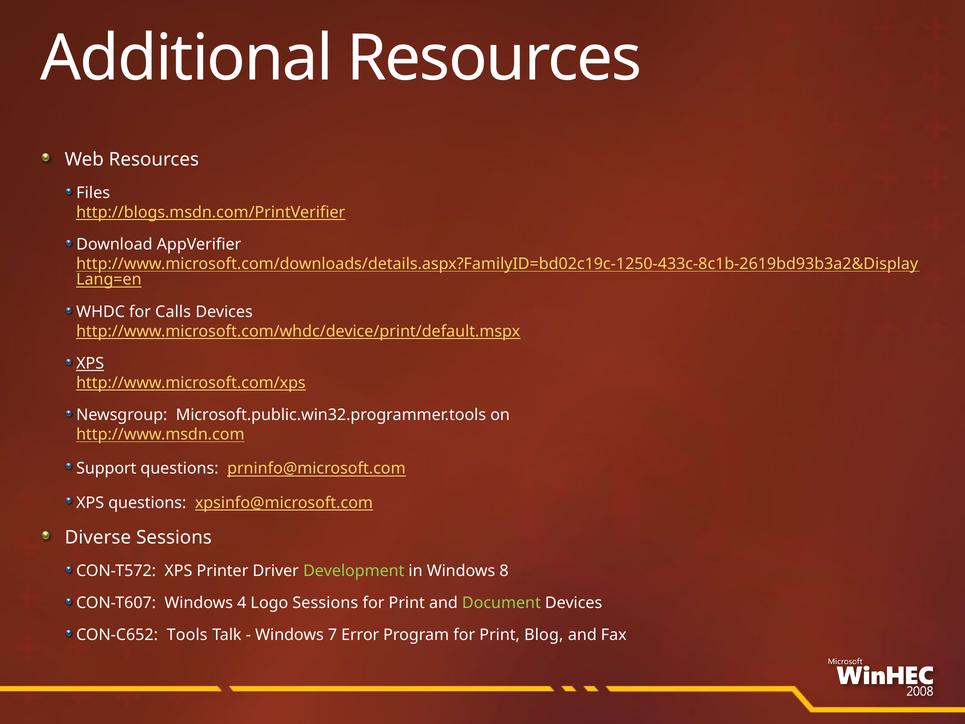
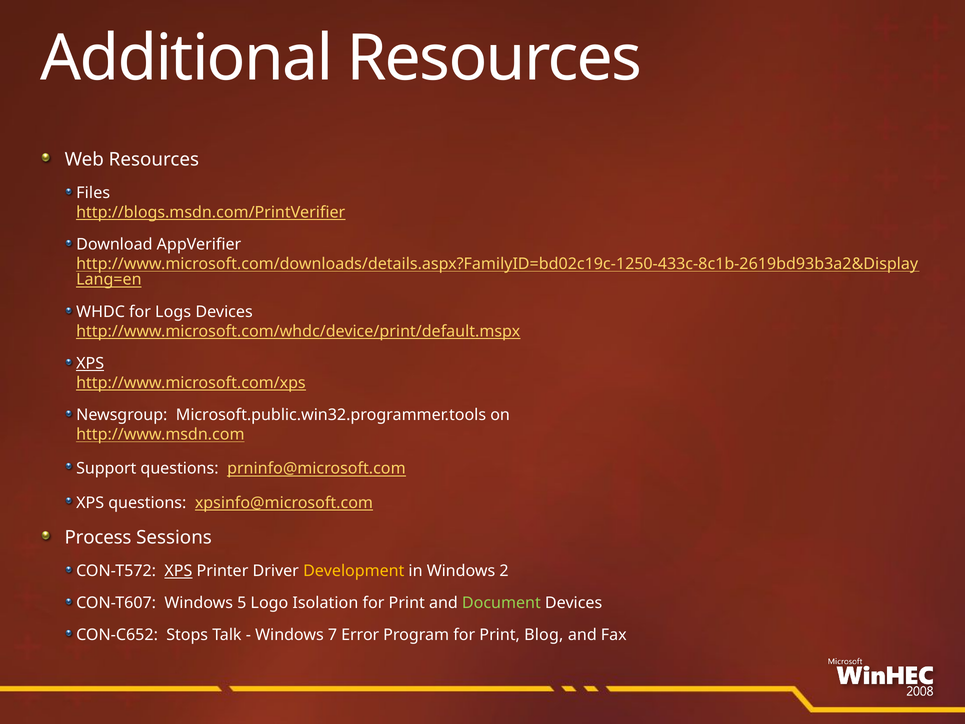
Calls: Calls -> Logs
Diverse: Diverse -> Process
XPS at (178, 571) underline: none -> present
Development colour: light green -> yellow
8: 8 -> 2
4: 4 -> 5
Logo Sessions: Sessions -> Isolation
Tools: Tools -> Stops
